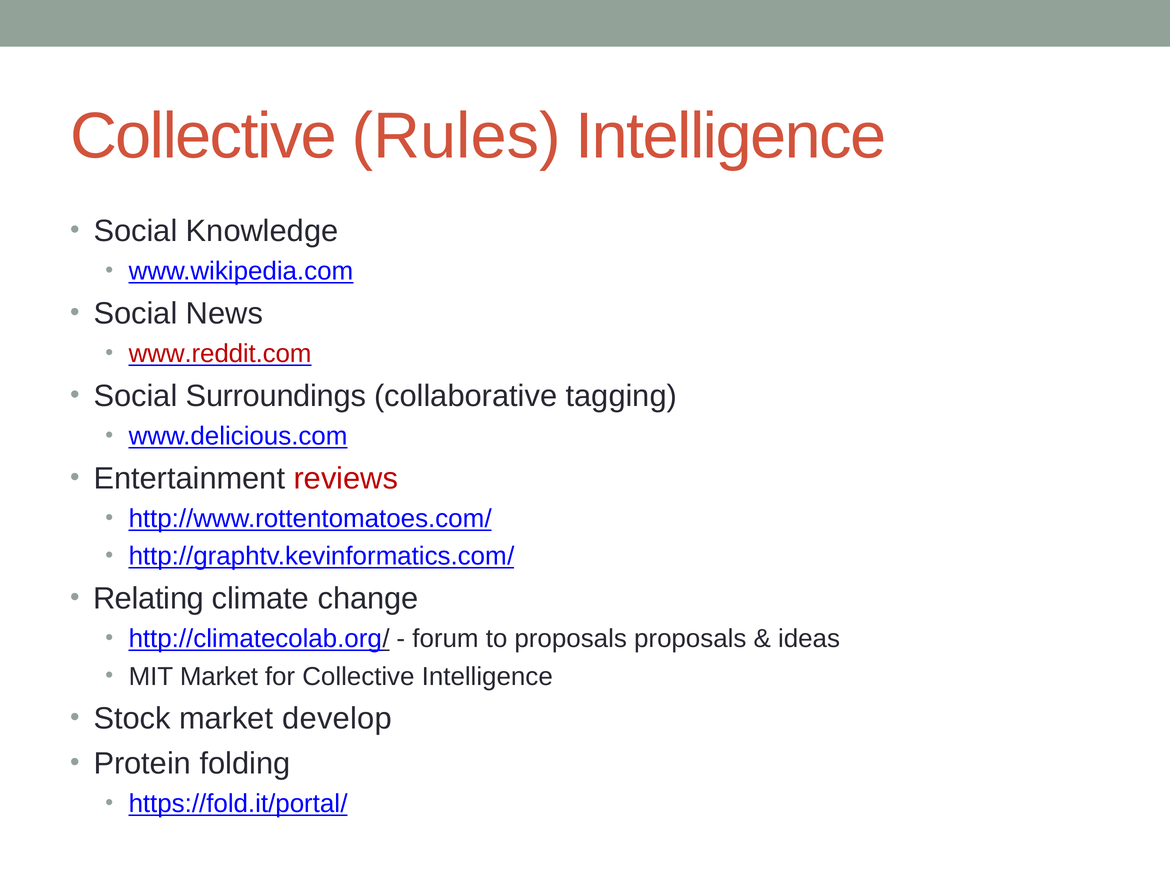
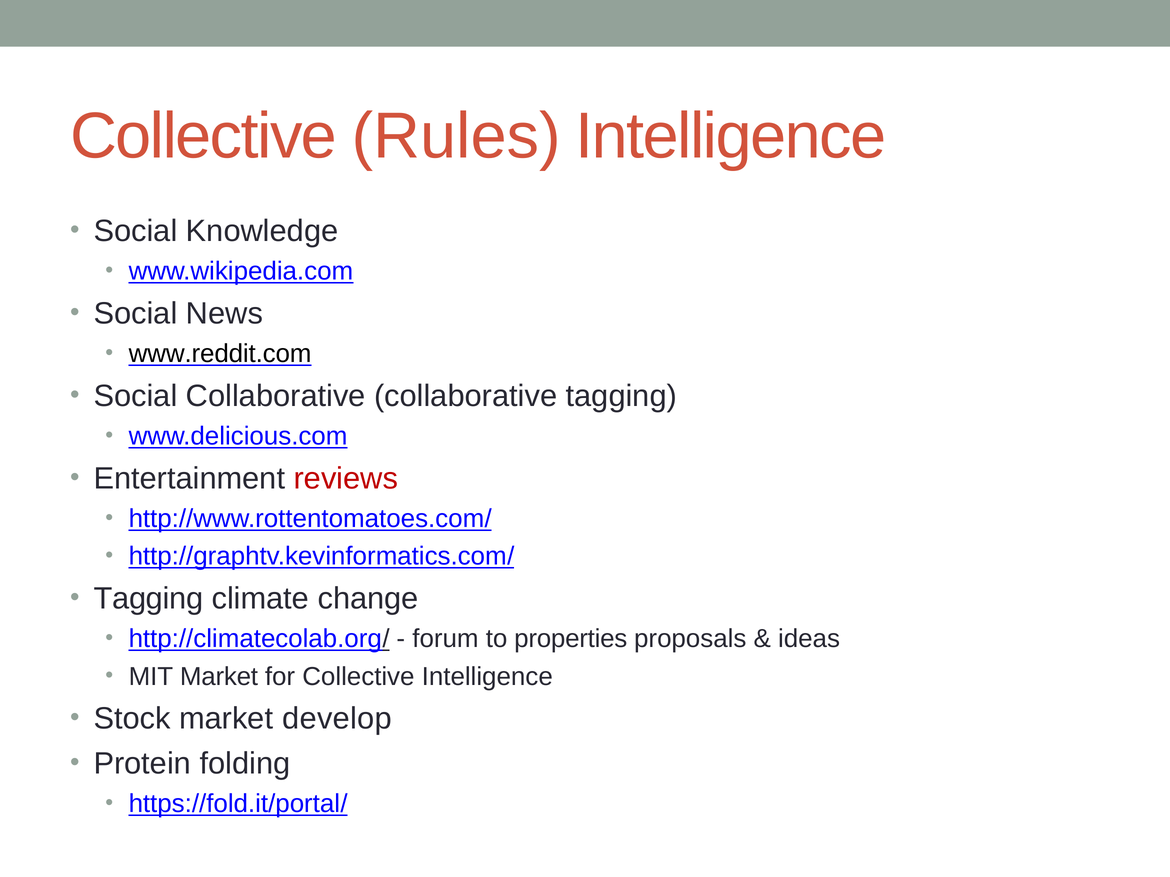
www.reddit.com colour: red -> black
Social Surroundings: Surroundings -> Collaborative
Relating at (149, 599): Relating -> Tagging
to proposals: proposals -> properties
